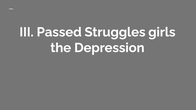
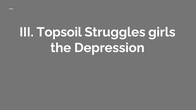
Passed: Passed -> Topsoil
